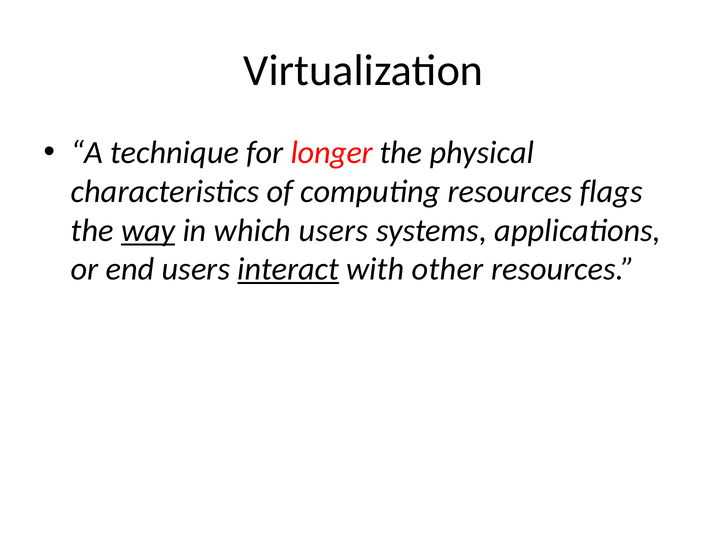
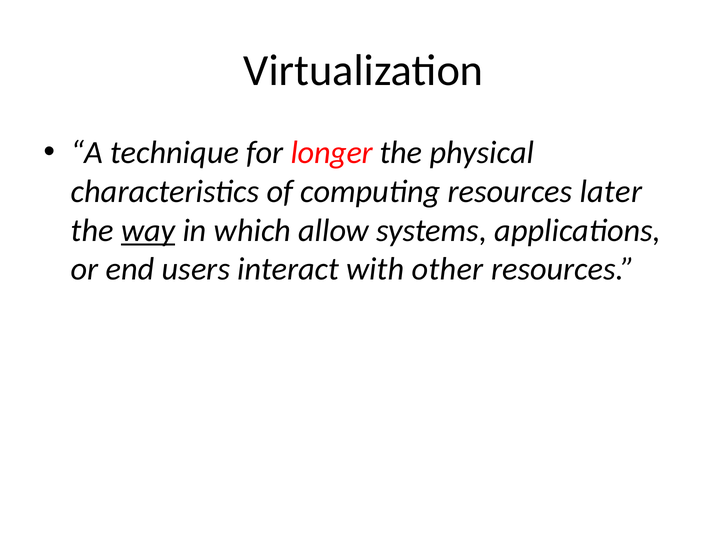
flags: flags -> later
which users: users -> allow
interact underline: present -> none
